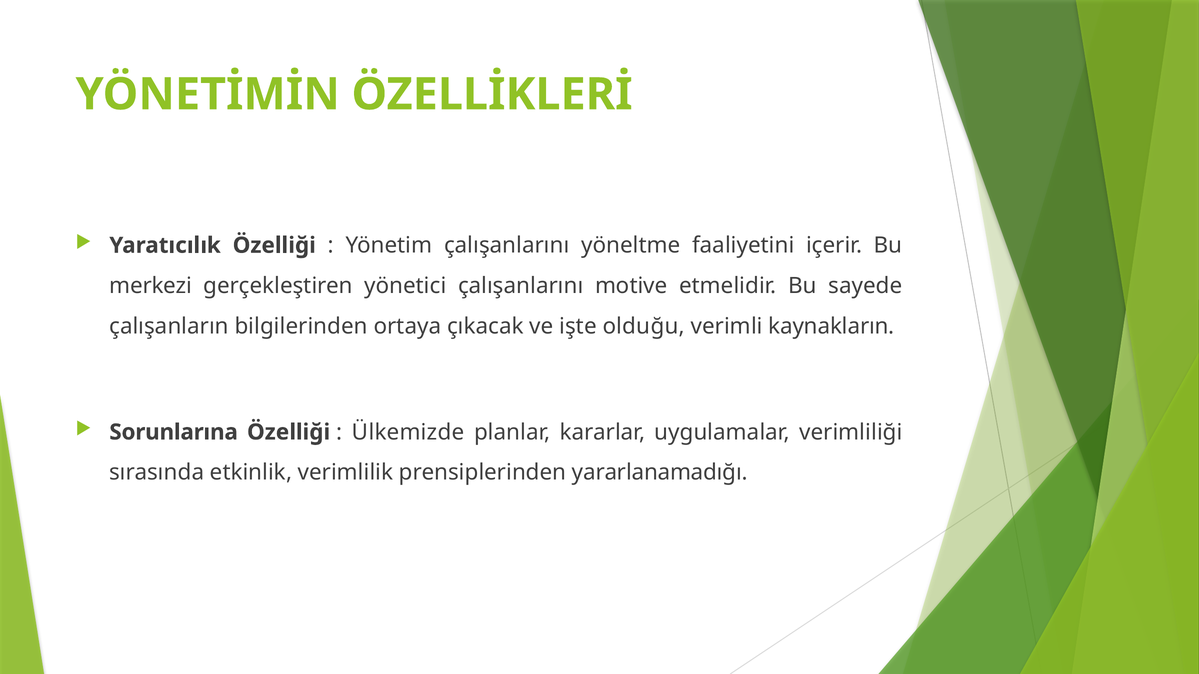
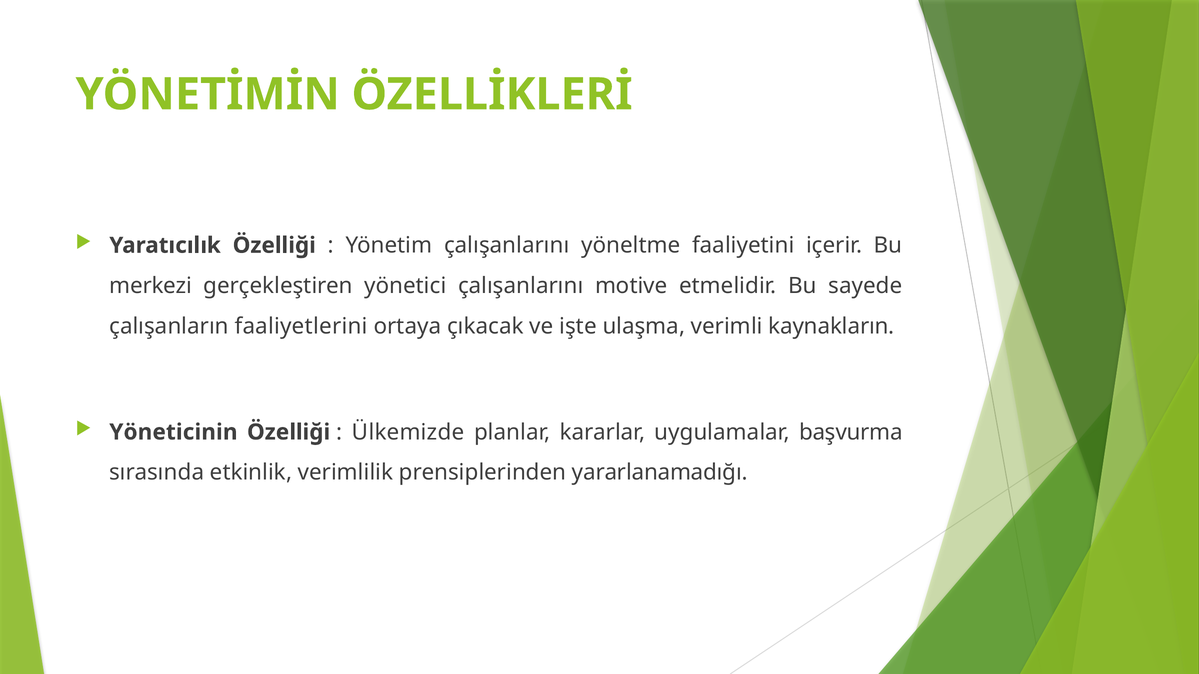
bilgilerinden: bilgilerinden -> faaliyetlerini
olduğu: olduğu -> ulaşma
Sorunlarına: Sorunlarına -> Yöneticinin
verimliliği: verimliliği -> başvurma
